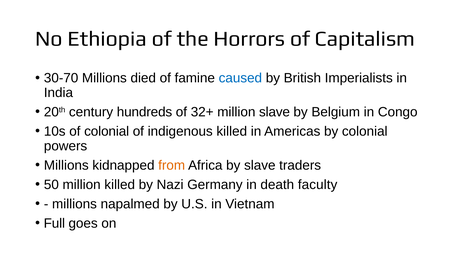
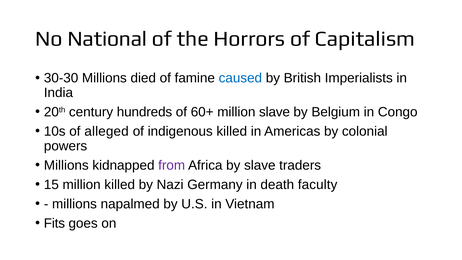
Ethiopia: Ethiopia -> National
30-70: 30-70 -> 30-30
32+: 32+ -> 60+
of colonial: colonial -> alleged
from colour: orange -> purple
50: 50 -> 15
Full: Full -> Fits
